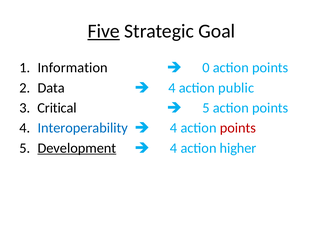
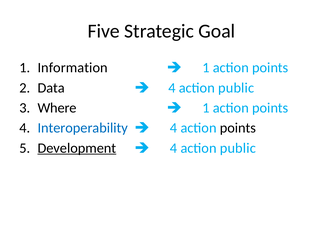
Five underline: present -> none
0 at (206, 68): 0 -> 1
Critical: Critical -> Where
5 at (206, 108): 5 -> 1
points at (238, 128) colour: red -> black
higher at (238, 148): higher -> public
